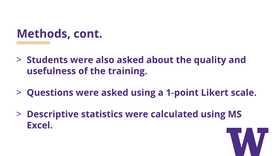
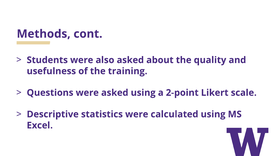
1-point: 1-point -> 2-point
